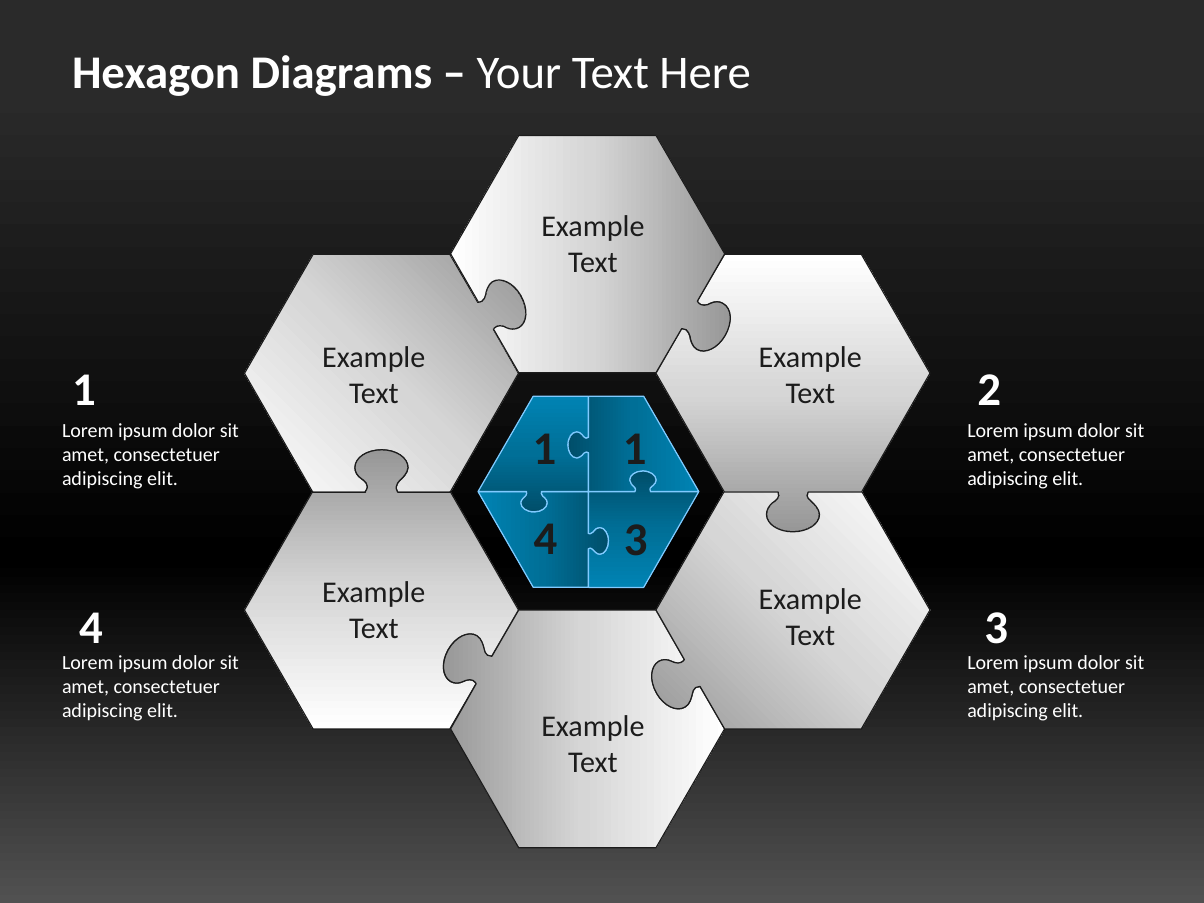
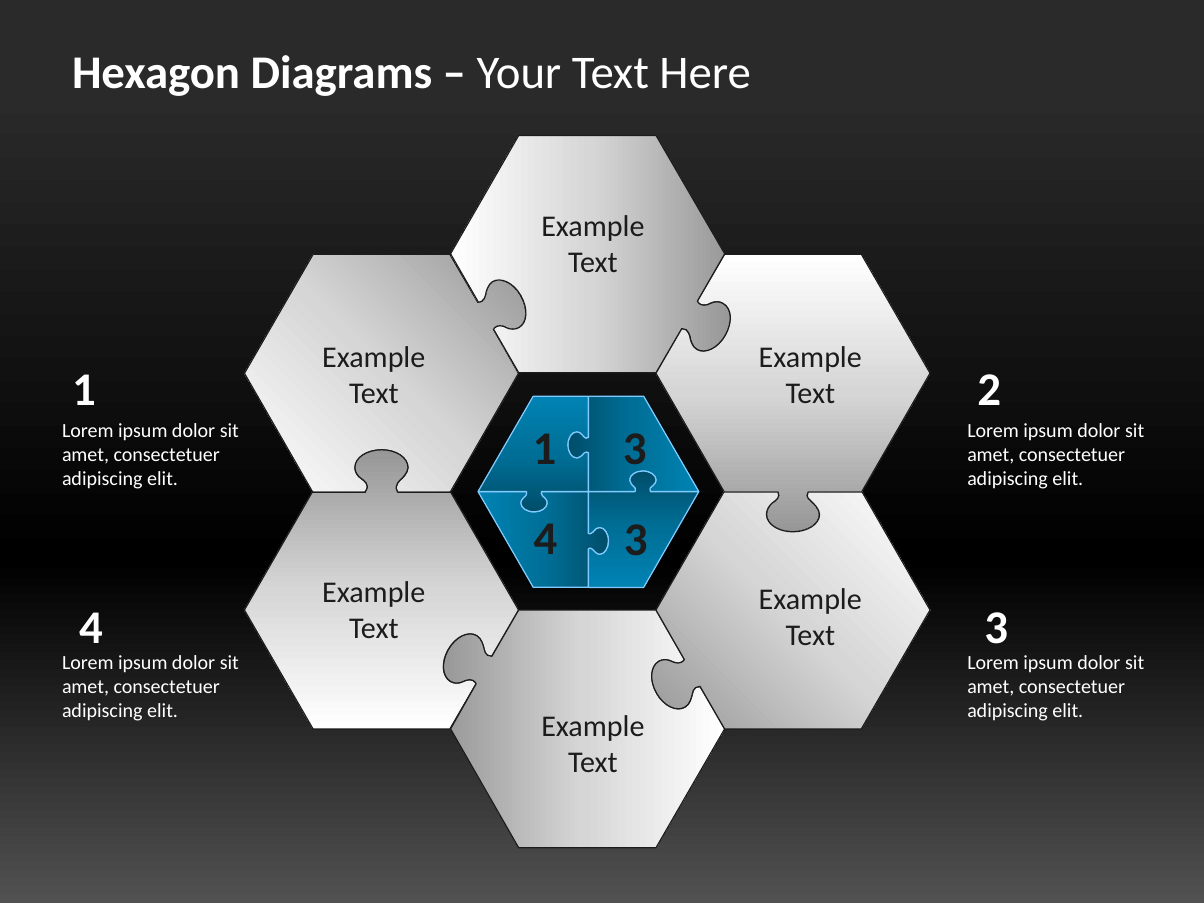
1 1: 1 -> 3
